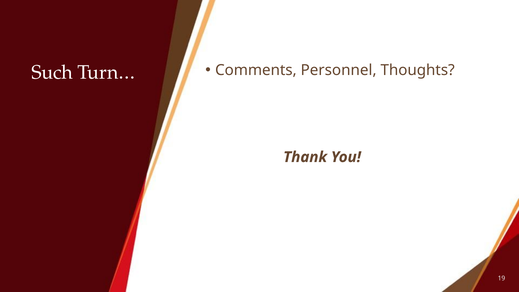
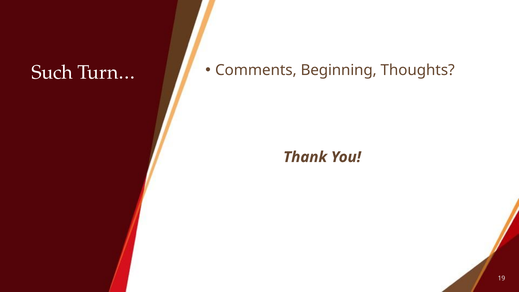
Personnel: Personnel -> Beginning
